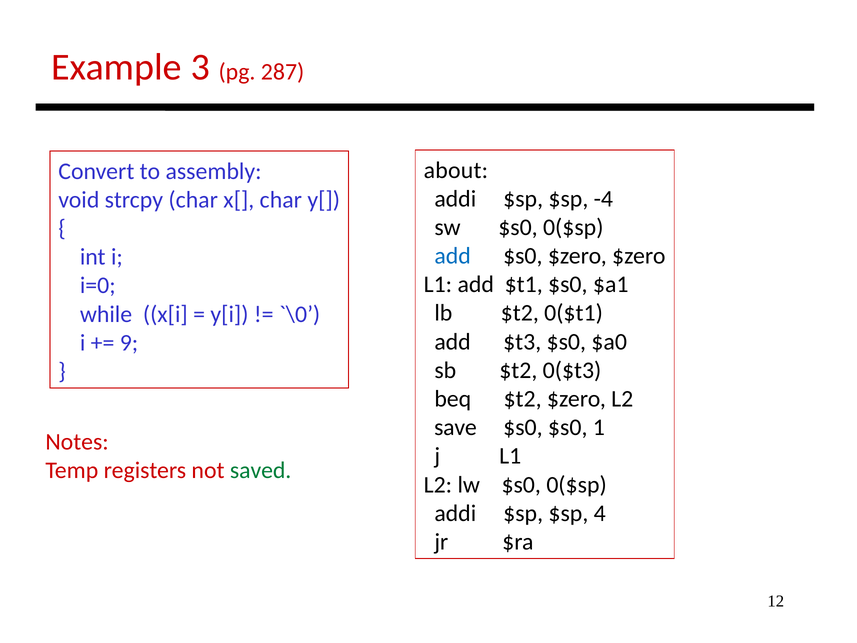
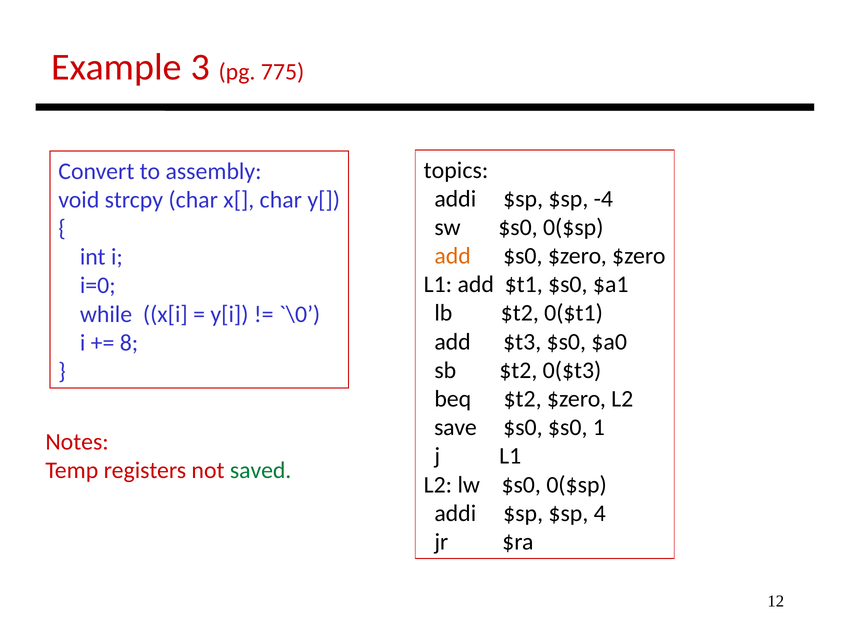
287: 287 -> 775
about: about -> topics
add at (453, 256) colour: blue -> orange
9: 9 -> 8
